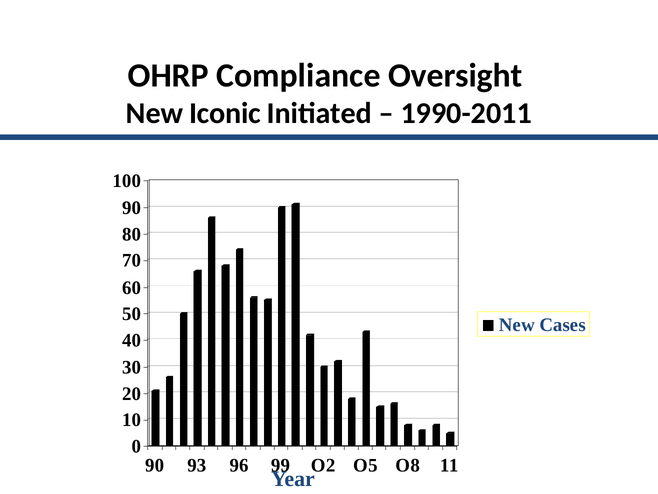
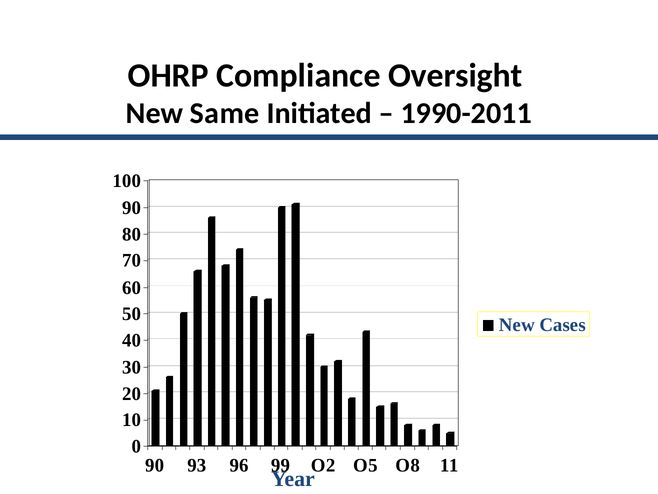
Iconic: Iconic -> Same
